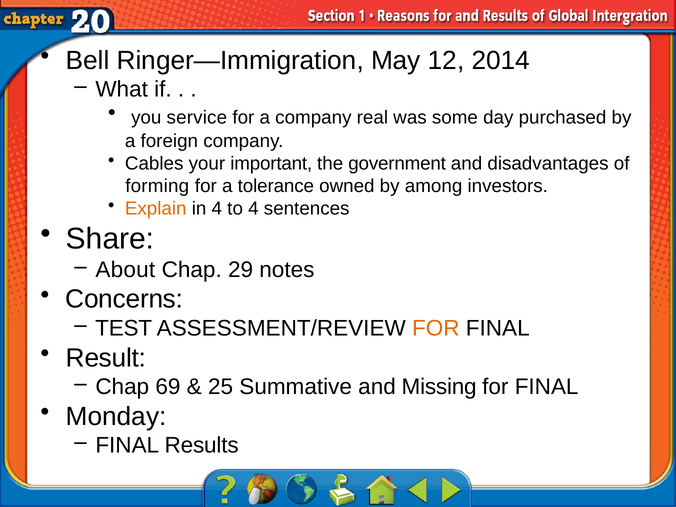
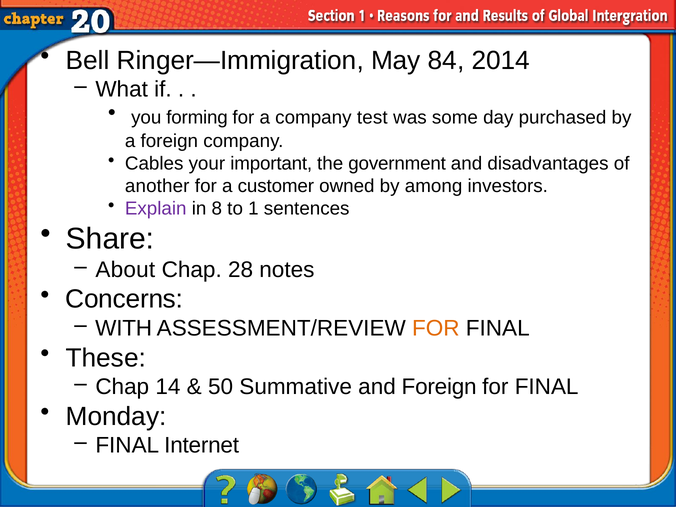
12: 12 -> 84
service: service -> forming
real: real -> test
forming: forming -> another
tolerance: tolerance -> customer
Explain colour: orange -> purple
in 4: 4 -> 8
to 4: 4 -> 1
29: 29 -> 28
TEST: TEST -> WITH
Result: Result -> These
69: 69 -> 14
25: 25 -> 50
and Missing: Missing -> Foreign
Results: Results -> Internet
